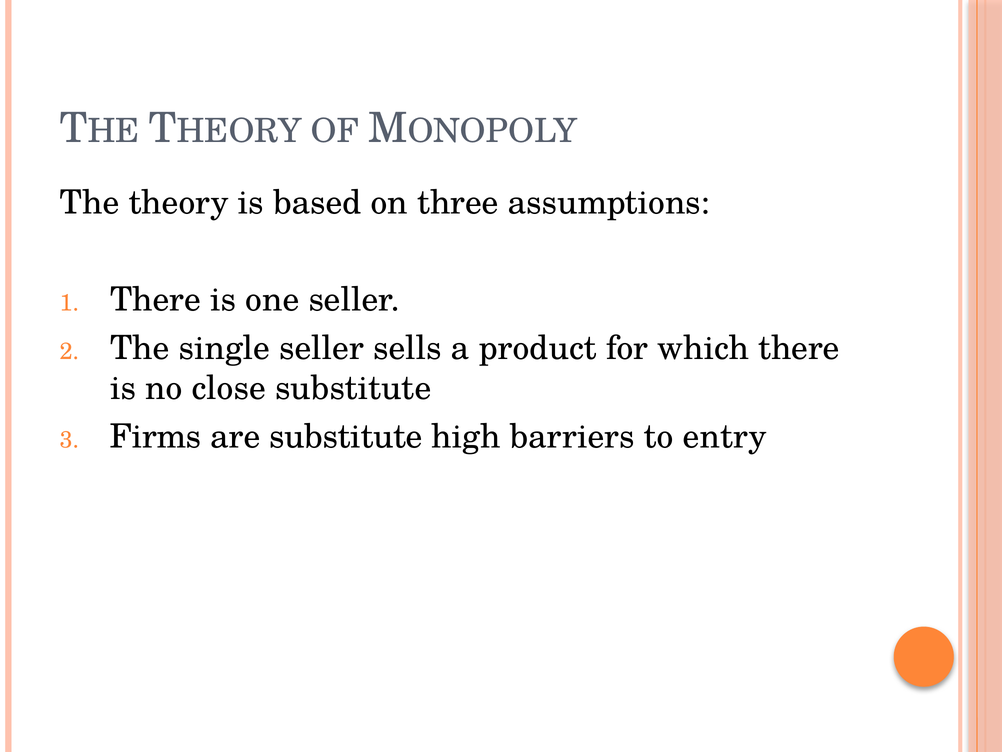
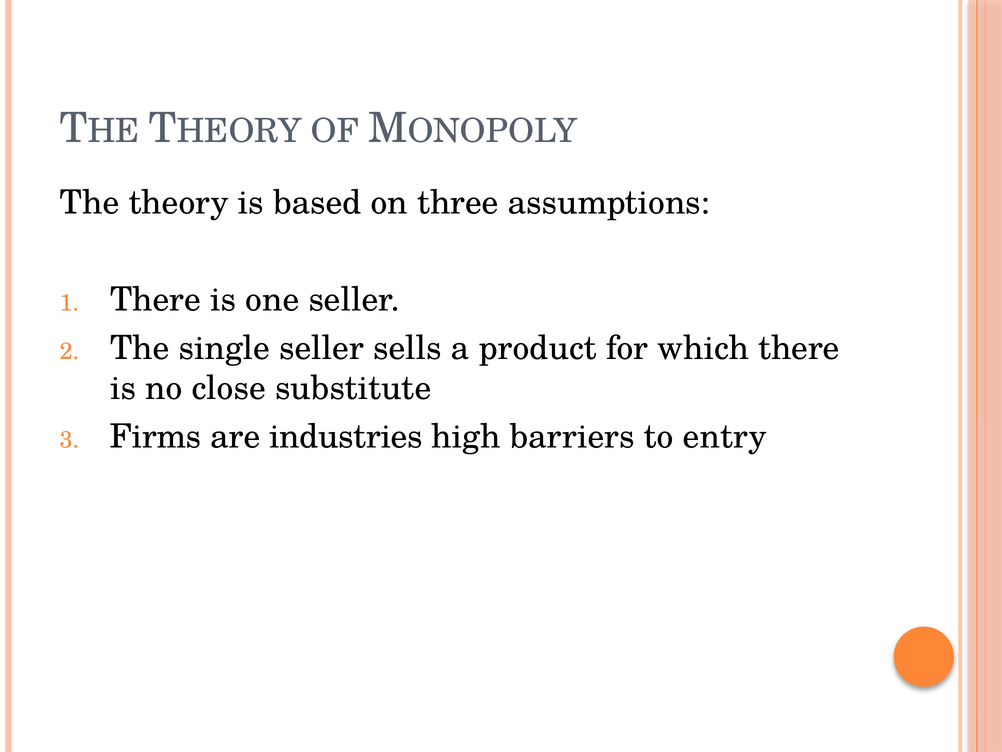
are substitute: substitute -> industries
